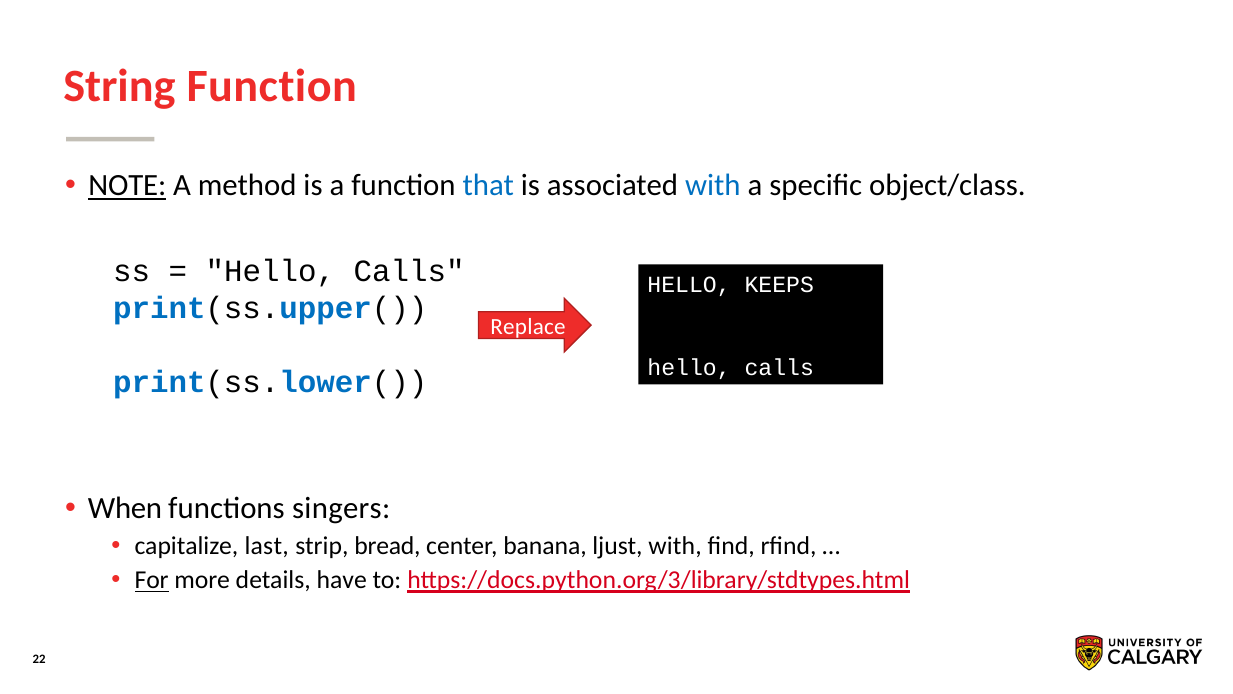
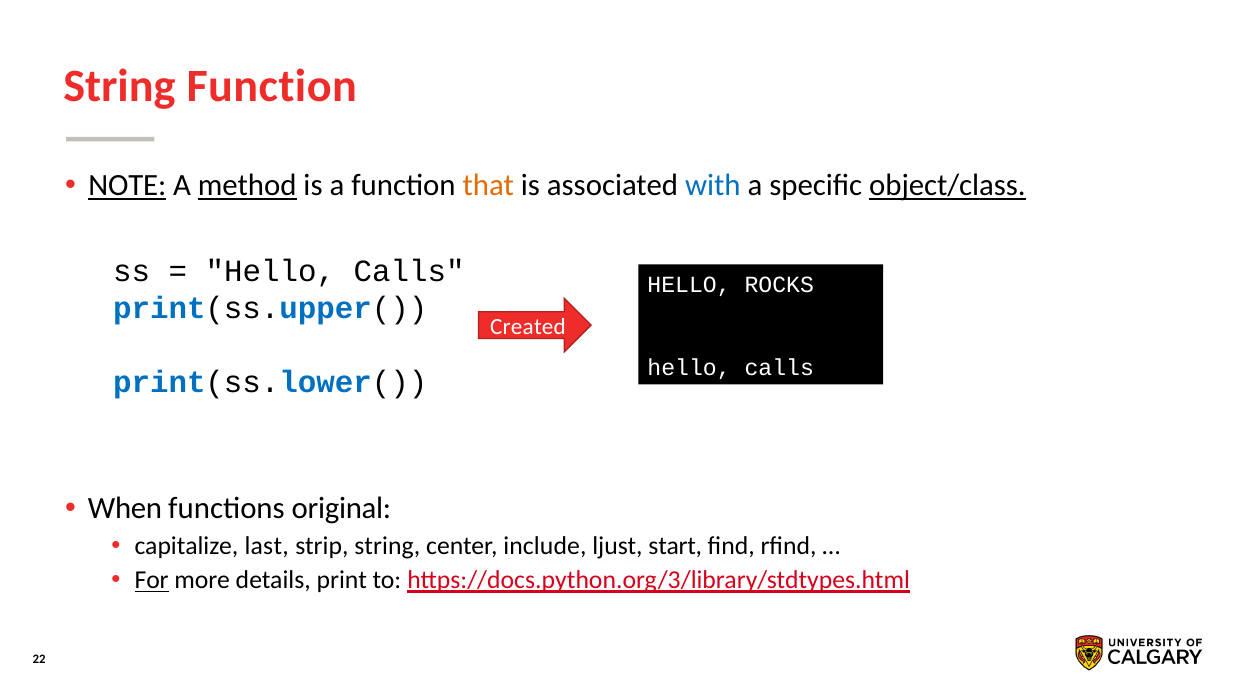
method underline: none -> present
that colour: blue -> orange
object/class underline: none -> present
KEEPS: KEEPS -> ROCKS
Replace: Replace -> Created
singers: singers -> original
strip bread: bread -> string
banana: banana -> include
ljust with: with -> start
have: have -> print
